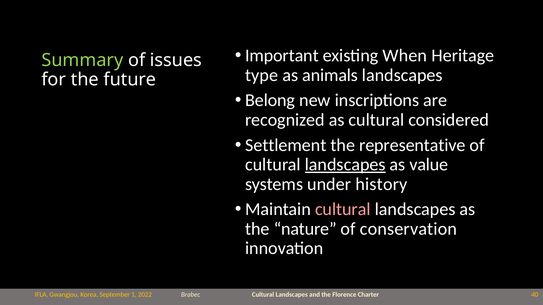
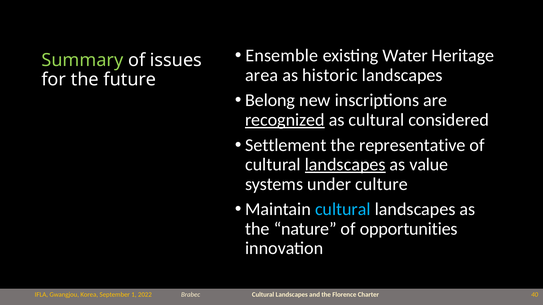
Important: Important -> Ensemble
When: When -> Water
type: type -> area
animals: animals -> historic
recognized underline: none -> present
history: history -> culture
cultural at (343, 210) colour: pink -> light blue
conservation: conservation -> opportunities
